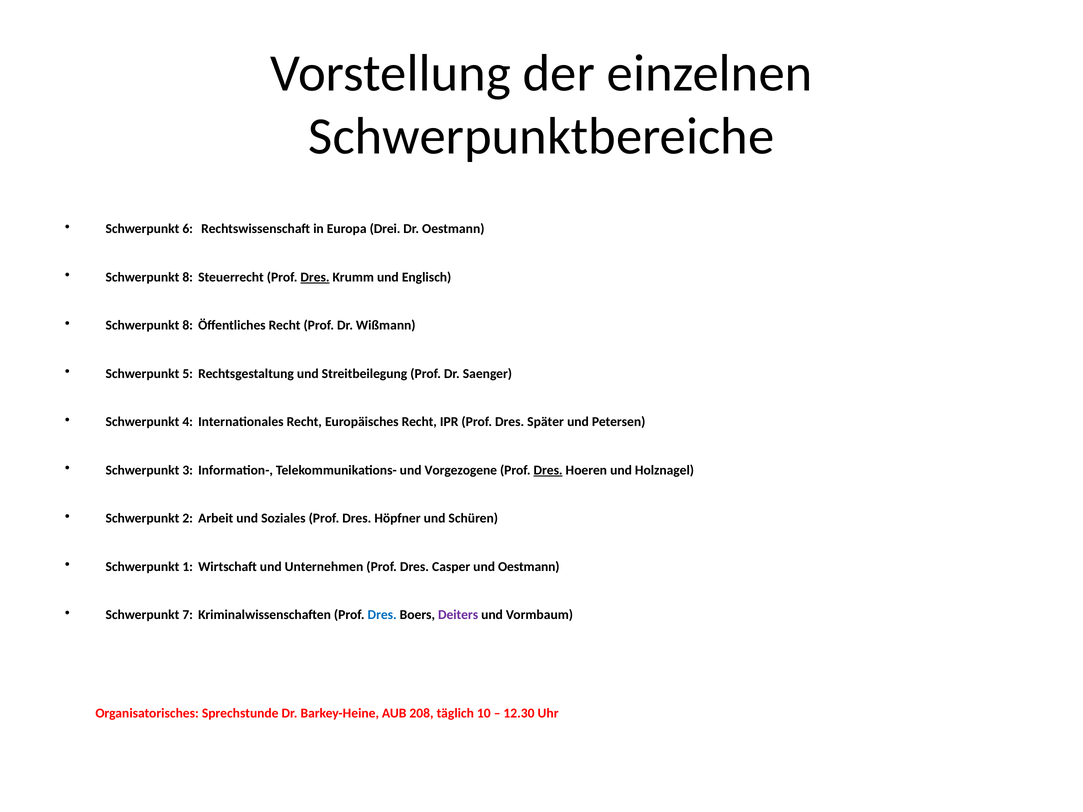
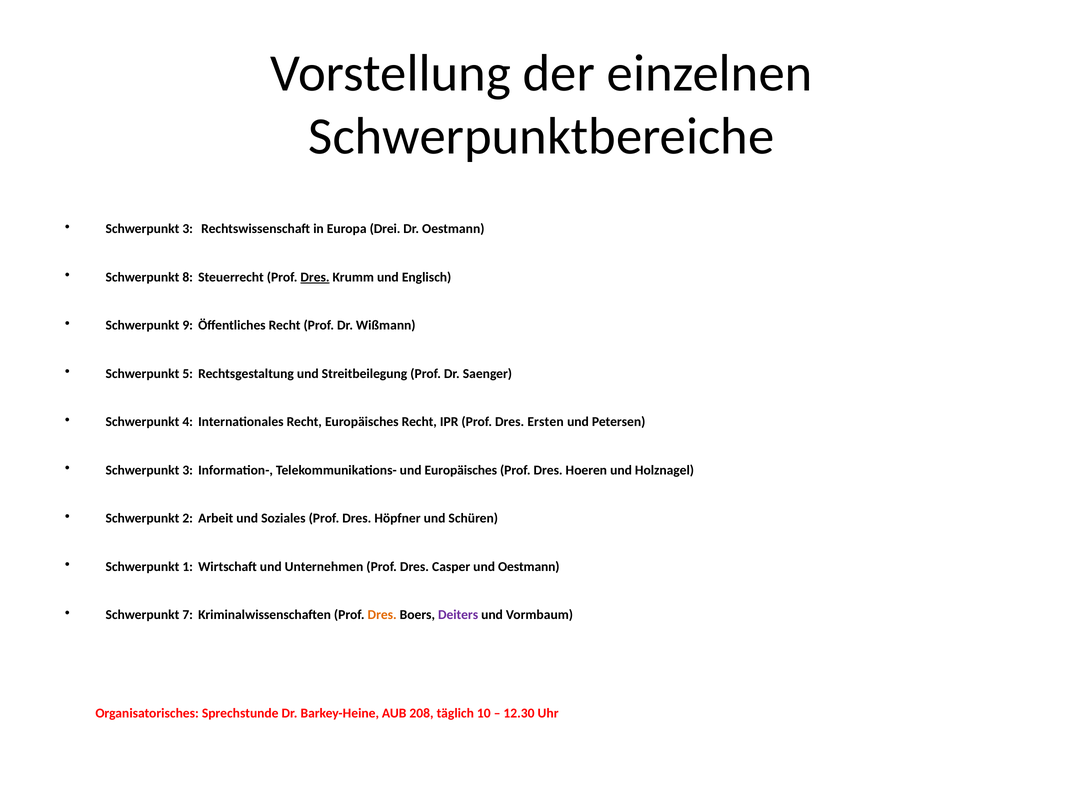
6 at (188, 229): 6 -> 3
8 at (188, 325): 8 -> 9
Später: Später -> Ersten
und Vorgezogene: Vorgezogene -> Europäisches
Dres at (548, 470) underline: present -> none
Dres at (382, 615) colour: blue -> orange
